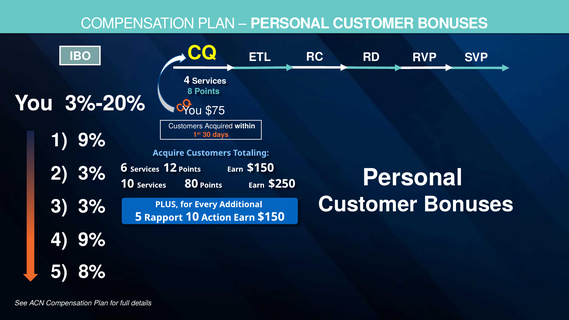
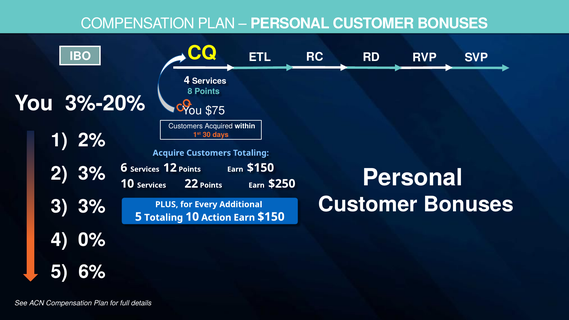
1 9%: 9% -> 2%
80: 80 -> 22
5 Rapport: Rapport -> Totaling
4 9%: 9% -> 0%
8%: 8% -> 6%
